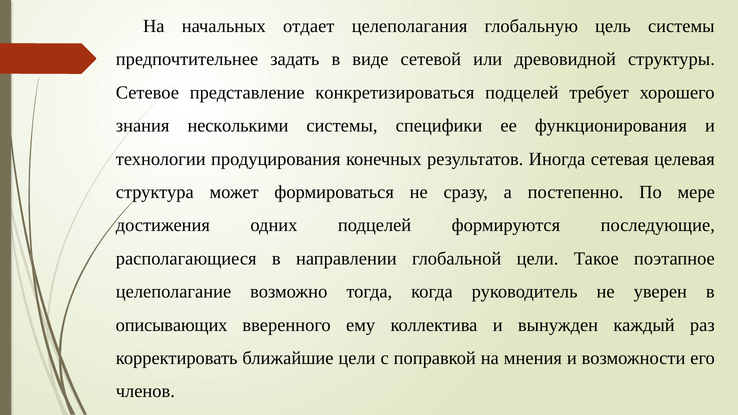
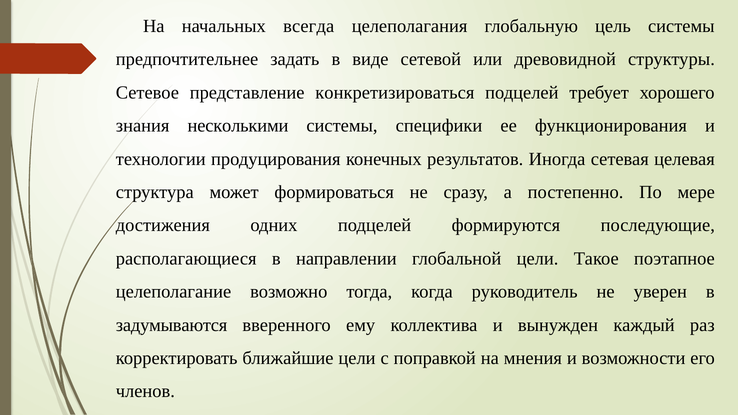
отдает: отдает -> всегда
описывающих: описывающих -> задумываются
